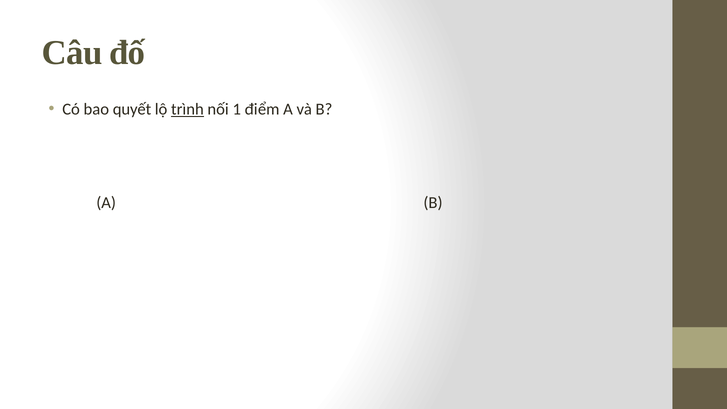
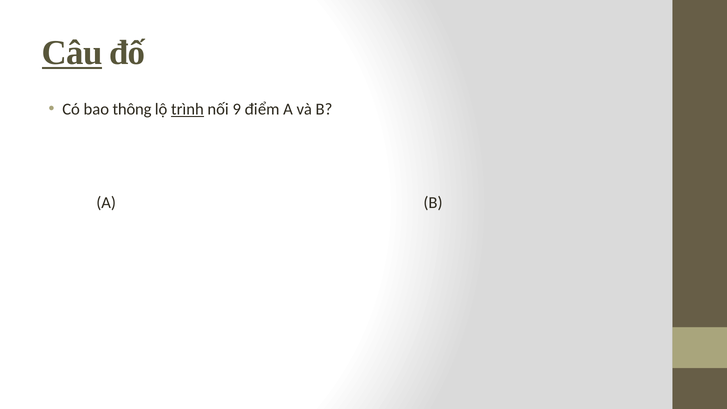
Câu underline: none -> present
quyết: quyết -> thông
1: 1 -> 9
